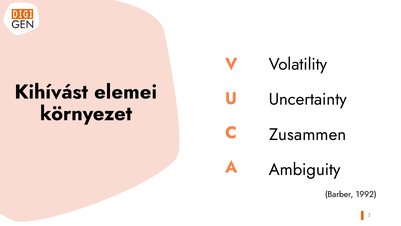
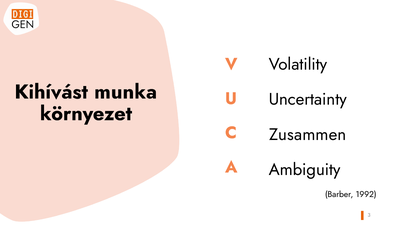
elemei: elemei -> munka
